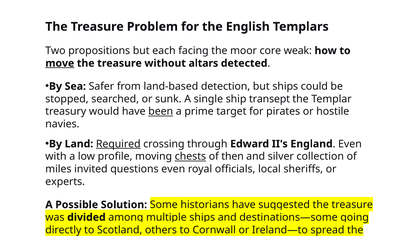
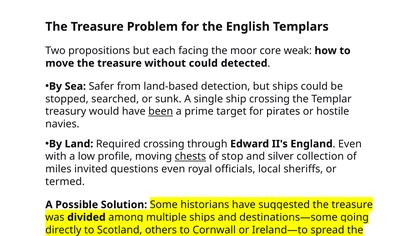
move underline: present -> none
without altars: altars -> could
ship transept: transept -> crossing
Required underline: present -> none
then: then -> stop
experts: experts -> termed
